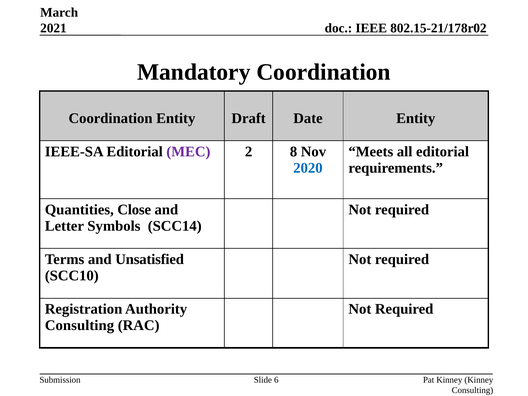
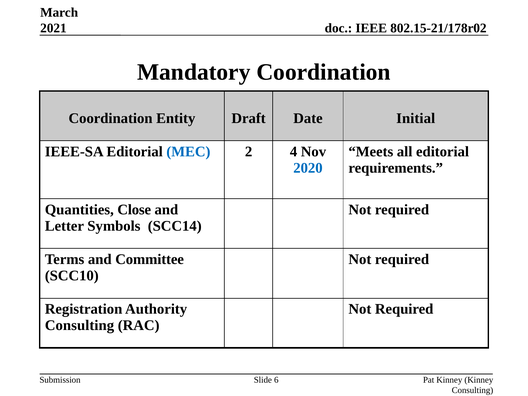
Date Entity: Entity -> Initial
MEC colour: purple -> blue
8: 8 -> 4
Unsatisfied: Unsatisfied -> Committee
